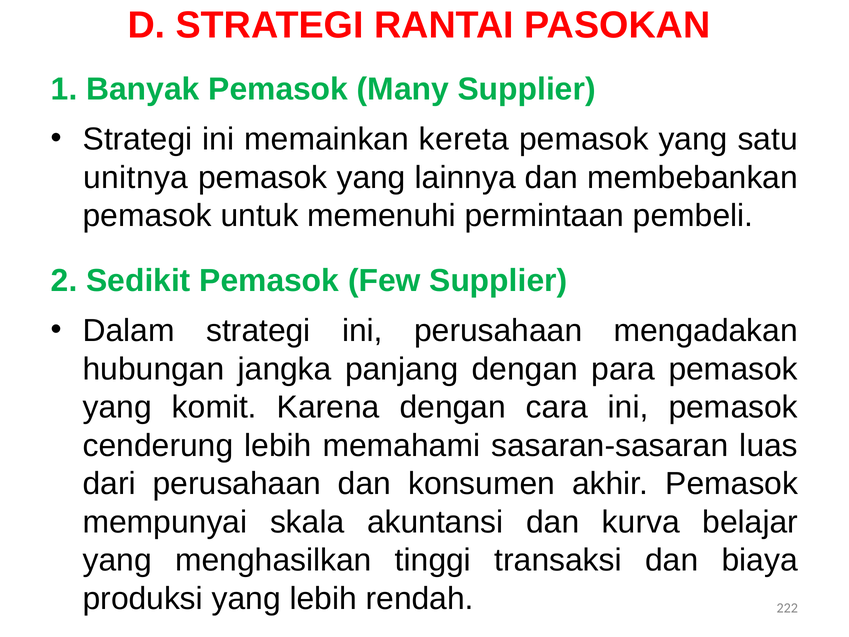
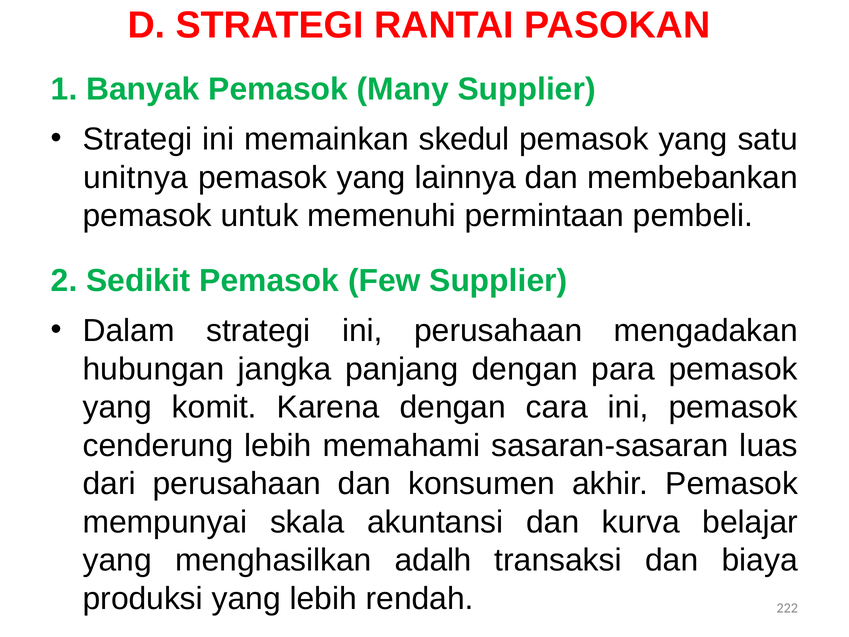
kereta: kereta -> skedul
tinggi: tinggi -> adalh
